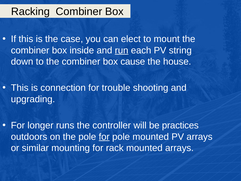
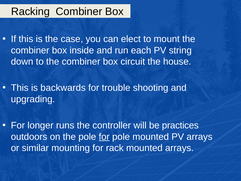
run underline: present -> none
cause: cause -> circuit
connection: connection -> backwards
